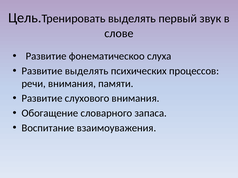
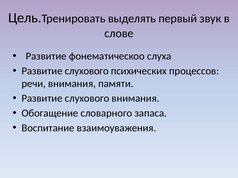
выделять at (87, 71): выделять -> слухового
